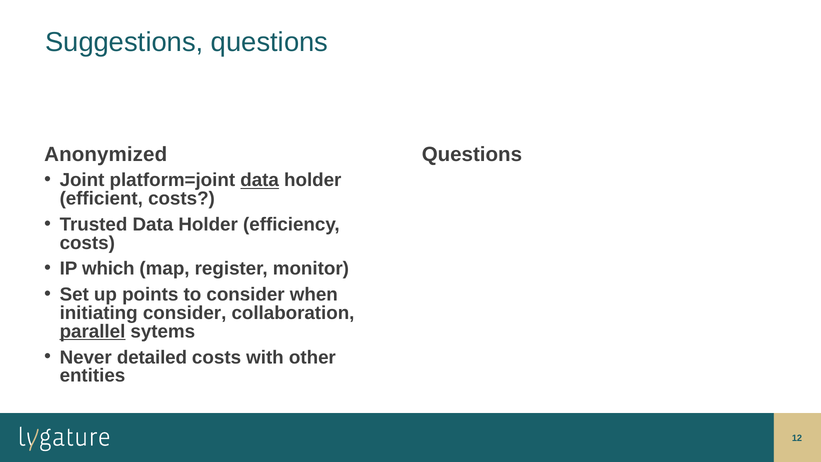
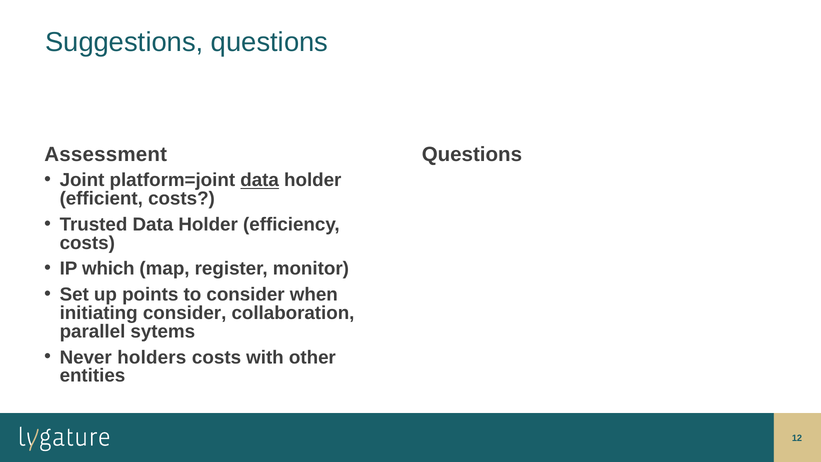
Anonymized: Anonymized -> Assessment
parallel underline: present -> none
detailed: detailed -> holders
